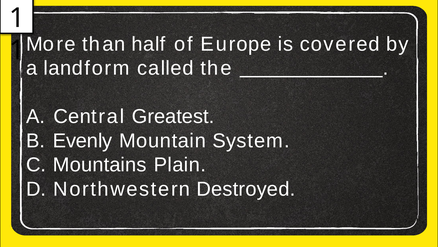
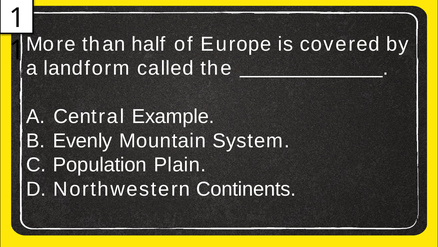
Greatest: Greatest -> Example
Mountains: Mountains -> Population
Destroyed: Destroyed -> Continents
